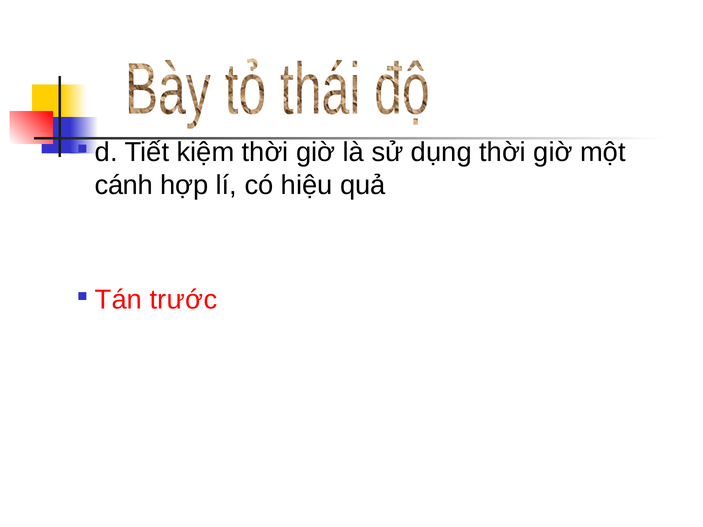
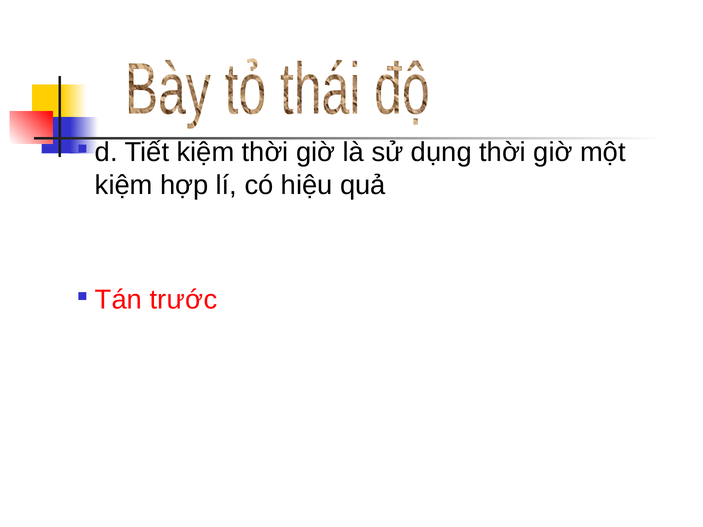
cánh at (124, 185): cánh -> kiệm
